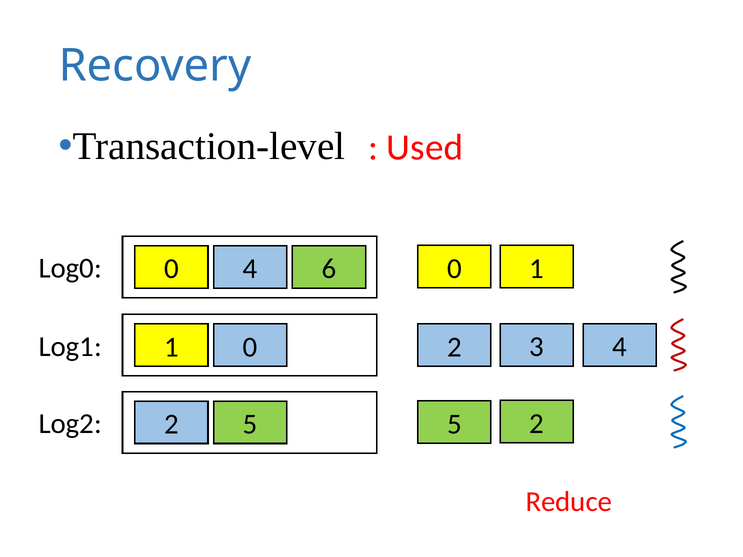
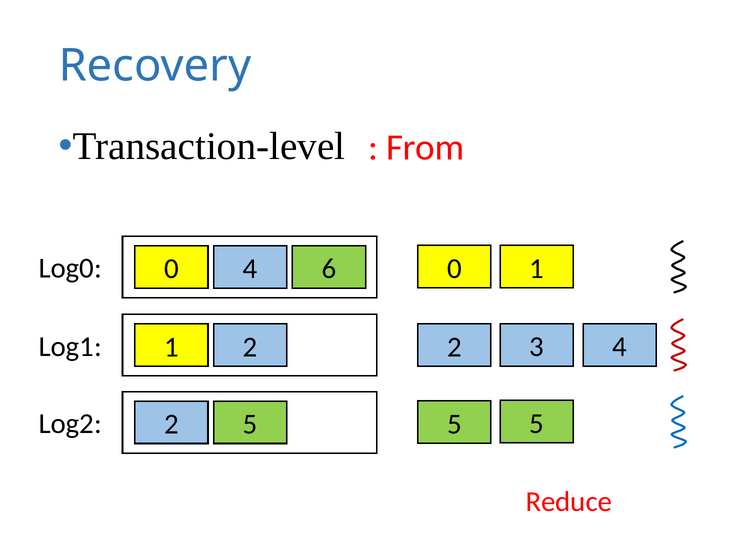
Used: Used -> From
0 at (250, 347): 0 -> 2
5 2: 2 -> 5
